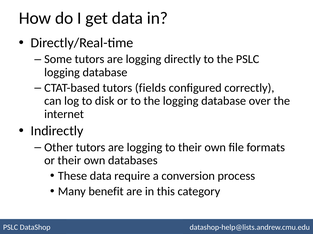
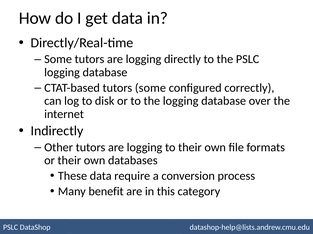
tutors fields: fields -> some
